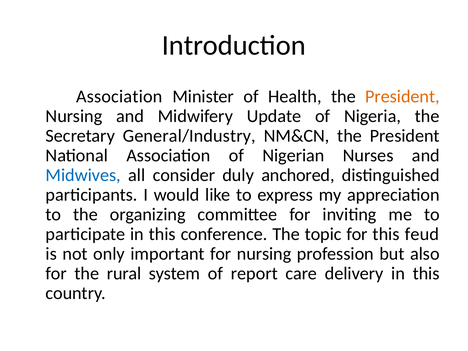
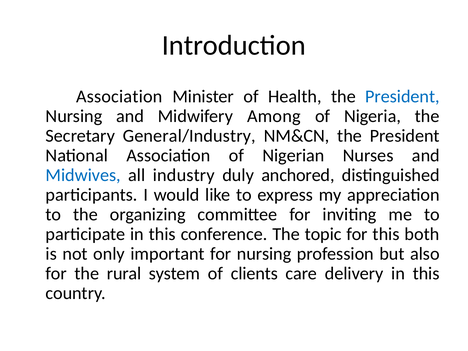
President at (402, 96) colour: orange -> blue
Update: Update -> Among
consider: consider -> industry
feud: feud -> both
report: report -> clients
